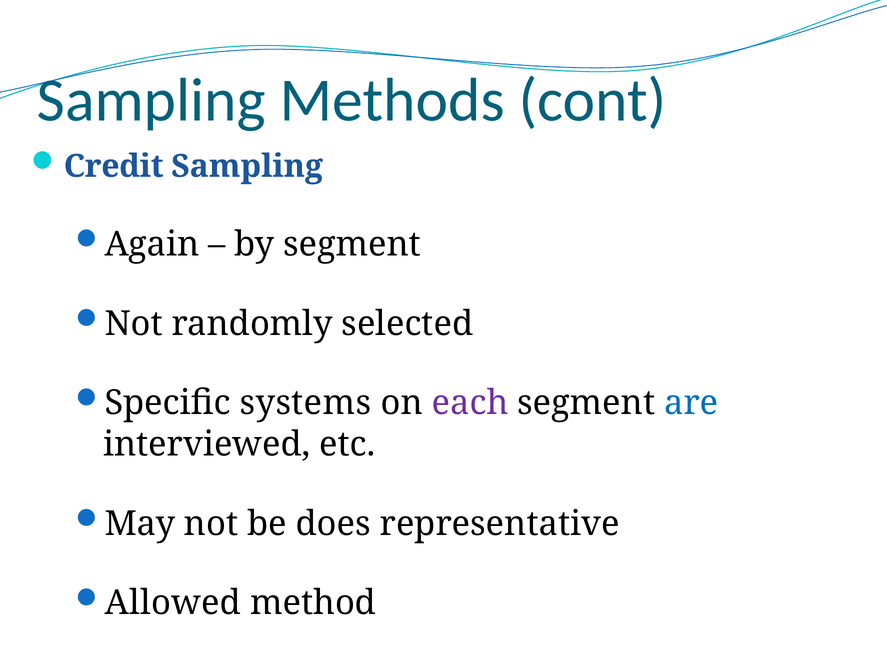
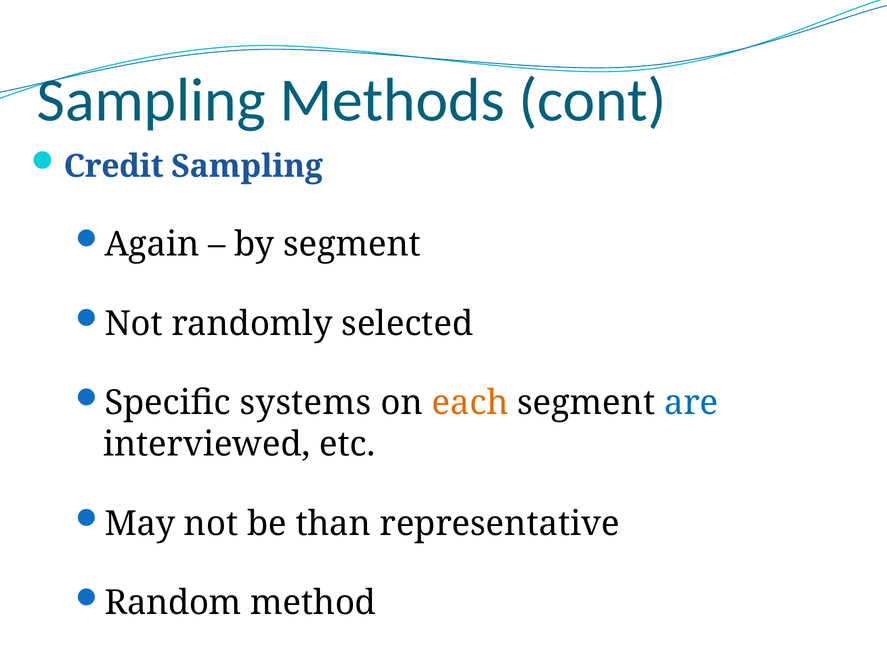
each colour: purple -> orange
does: does -> than
Allowed: Allowed -> Random
